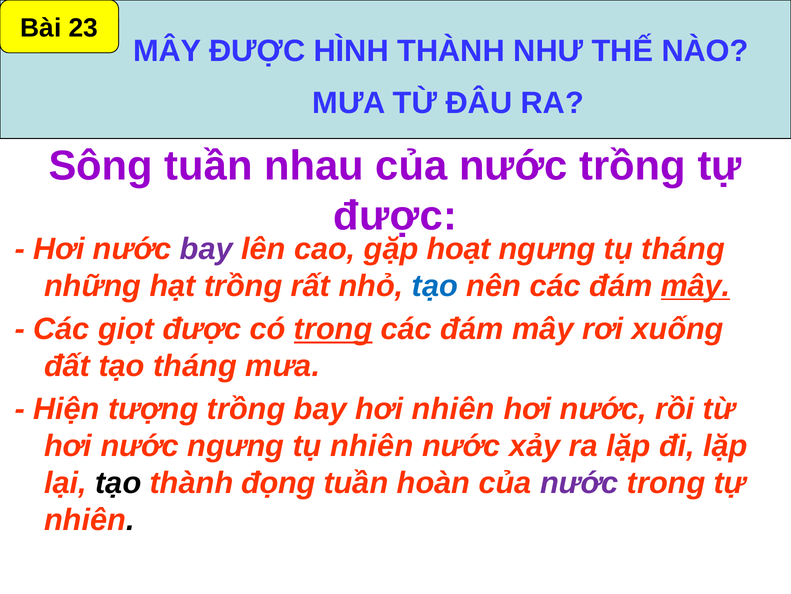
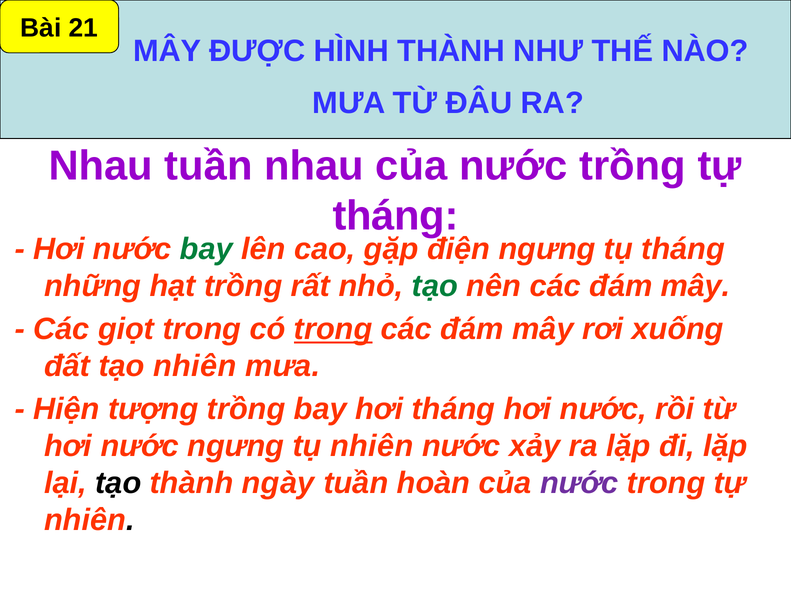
23: 23 -> 21
Sông at (101, 166): Sông -> Nhau
được at (395, 216): được -> tháng
bay at (206, 249) colour: purple -> green
hoạt: hoạt -> điện
tạo at (435, 286) colour: blue -> green
mây at (695, 286) underline: present -> none
giọt được: được -> trong
tạo tháng: tháng -> nhiên
hơi nhiên: nhiên -> tháng
đọng: đọng -> ngày
